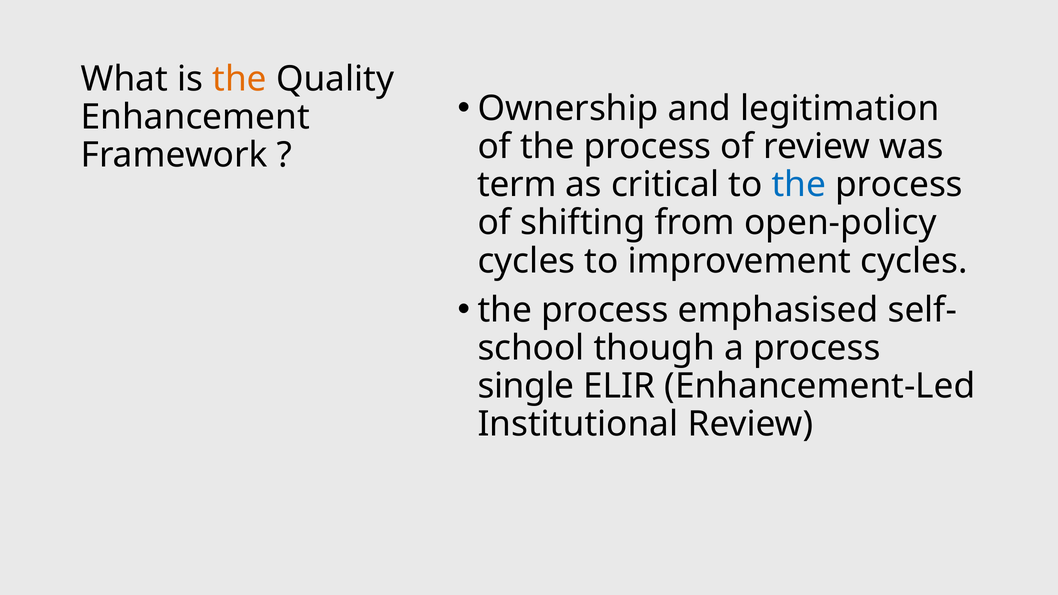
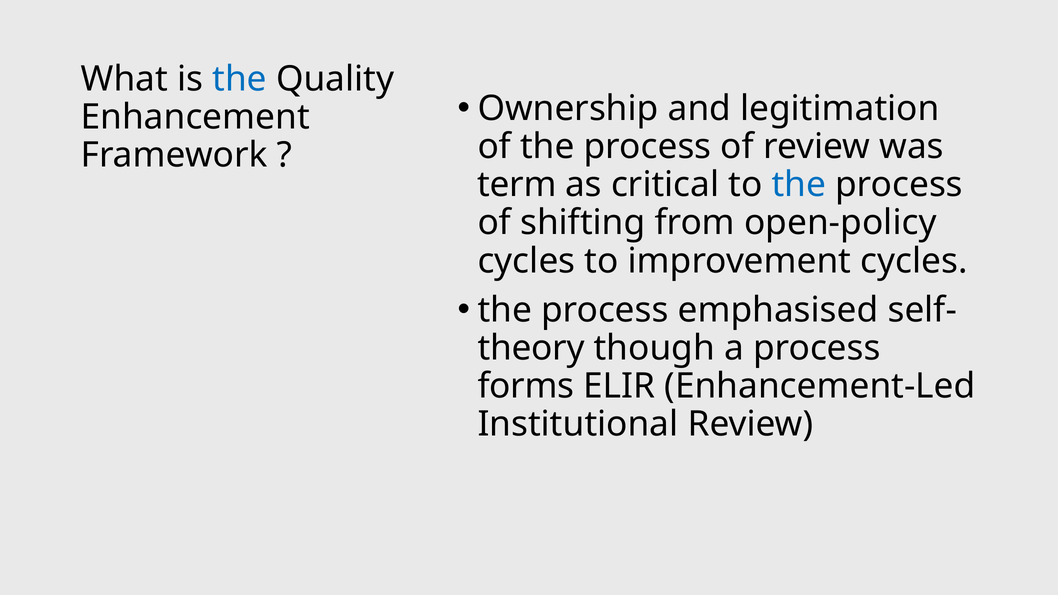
the at (240, 79) colour: orange -> blue
school: school -> theory
single: single -> forms
